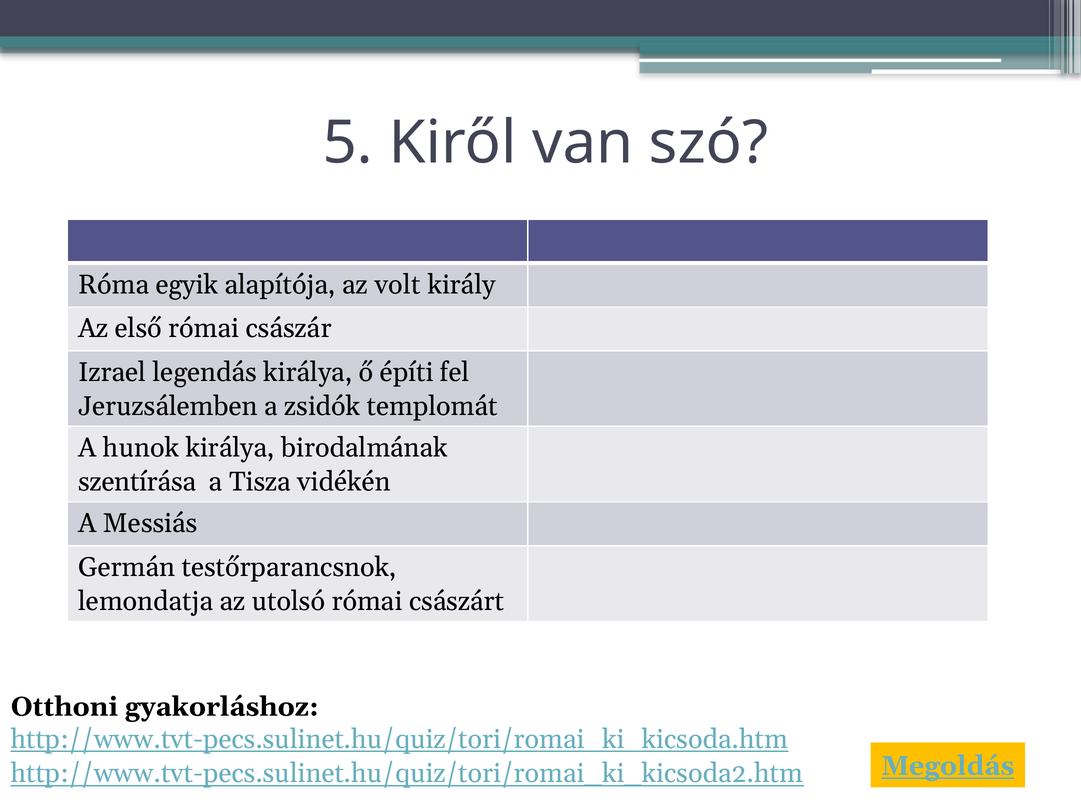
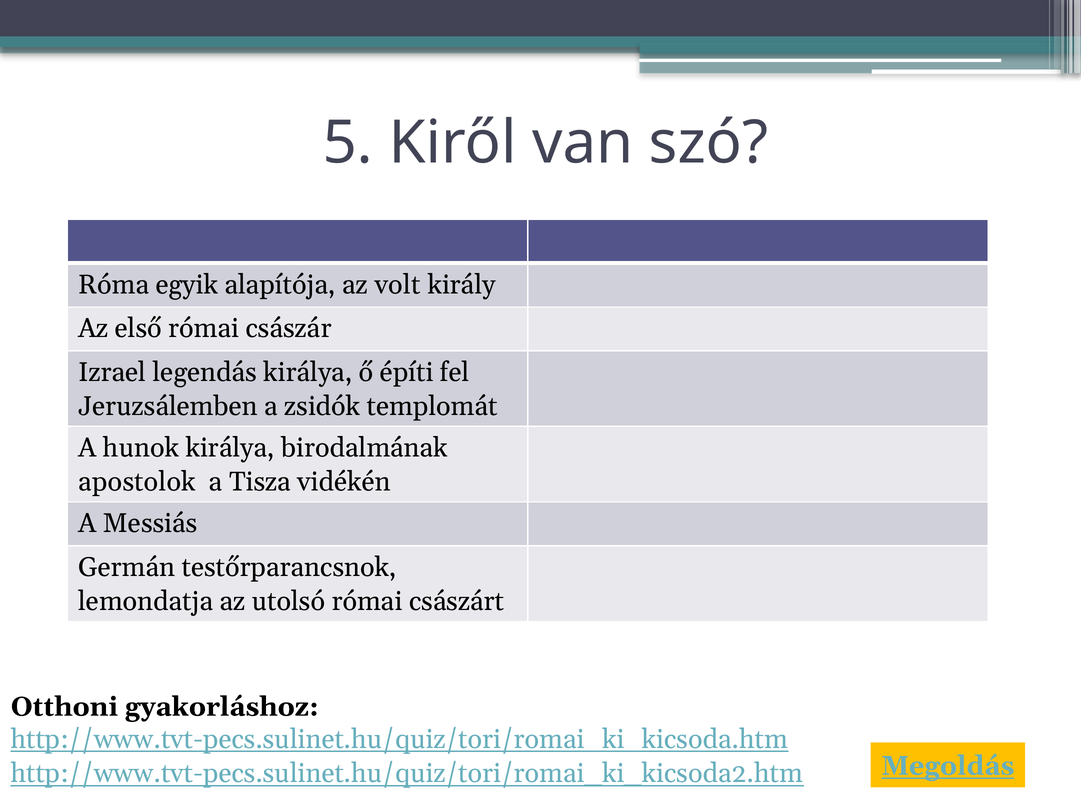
szentírása: szentírása -> apostolok
